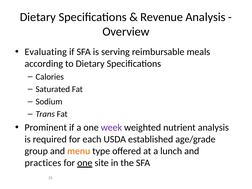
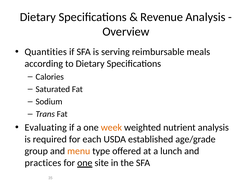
Evaluating: Evaluating -> Quantities
Prominent: Prominent -> Evaluating
week colour: purple -> orange
